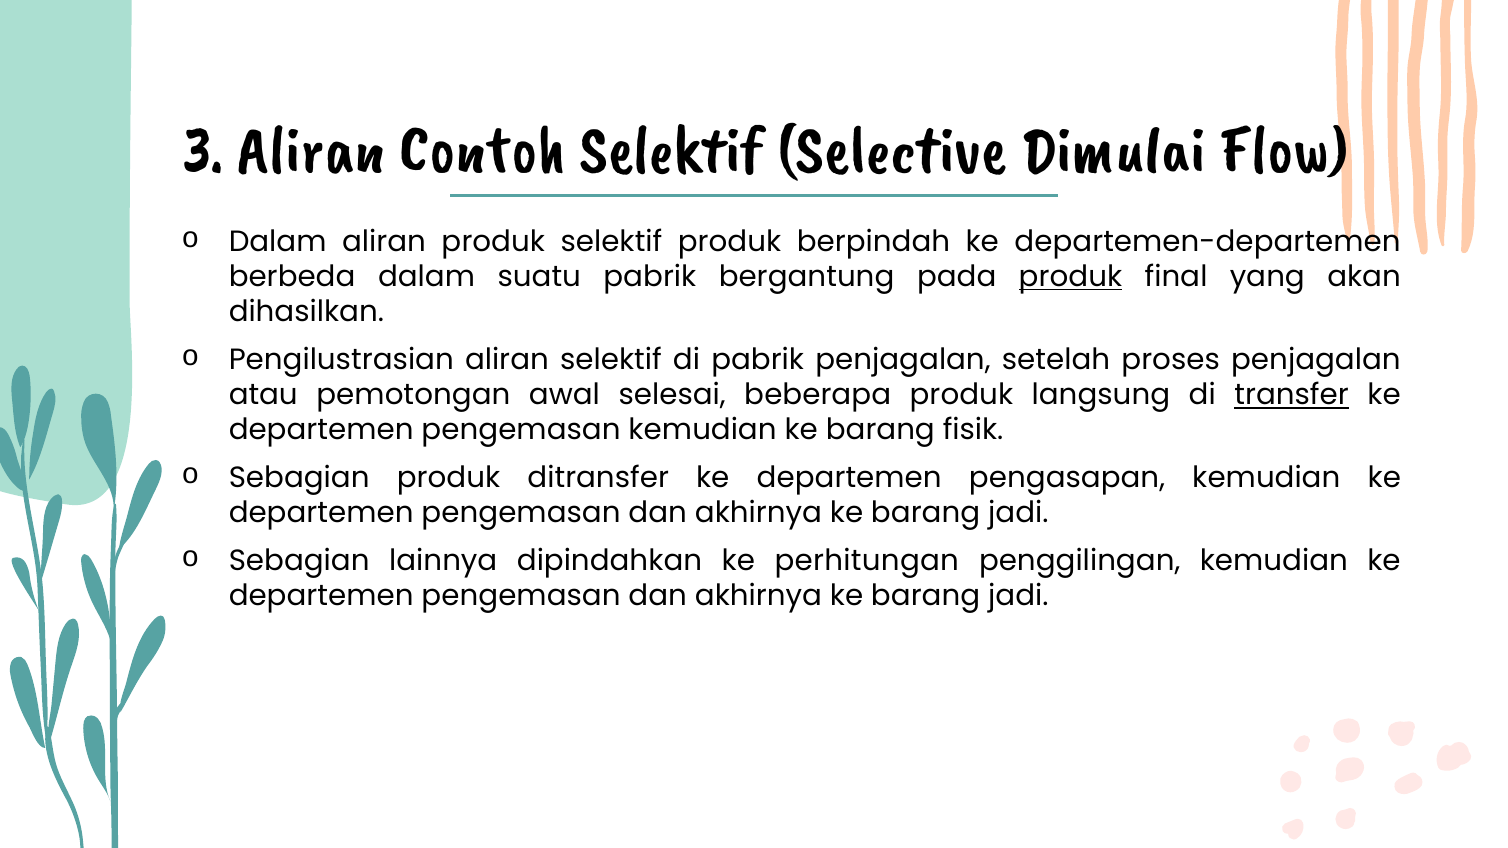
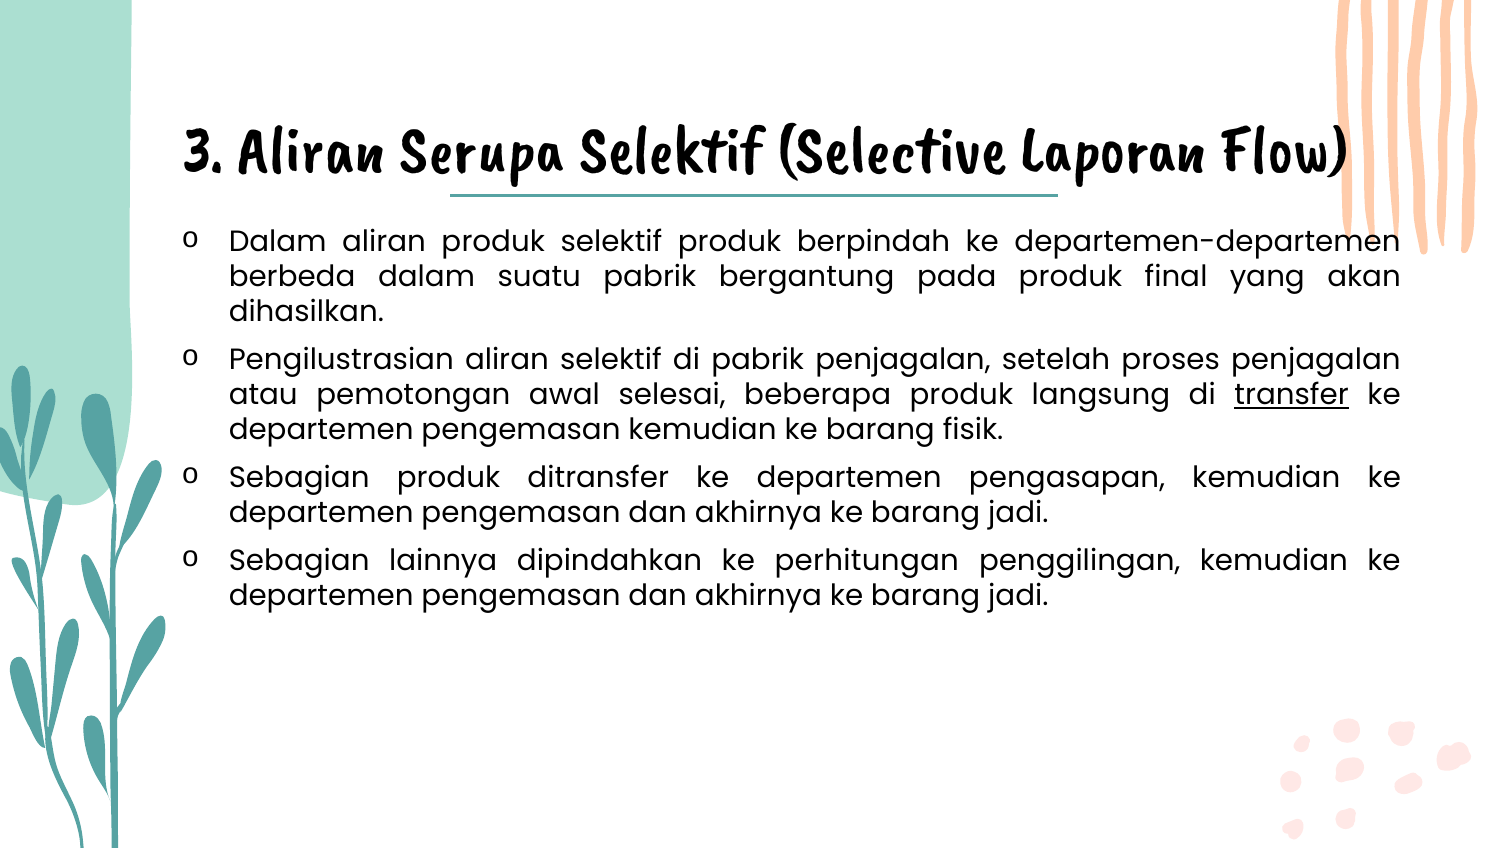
Contoh: Contoh -> Serupa
Dimulai: Dimulai -> Laporan
produk at (1070, 277) underline: present -> none
